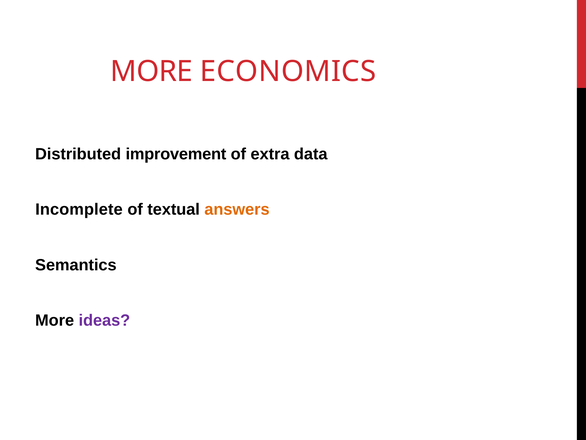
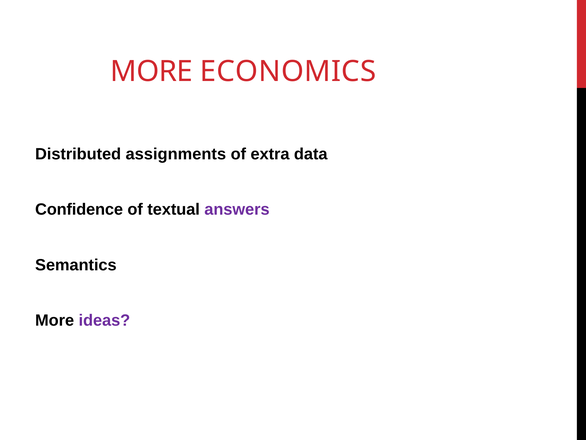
improvement: improvement -> assignments
Incomplete: Incomplete -> Confidence
answers colour: orange -> purple
